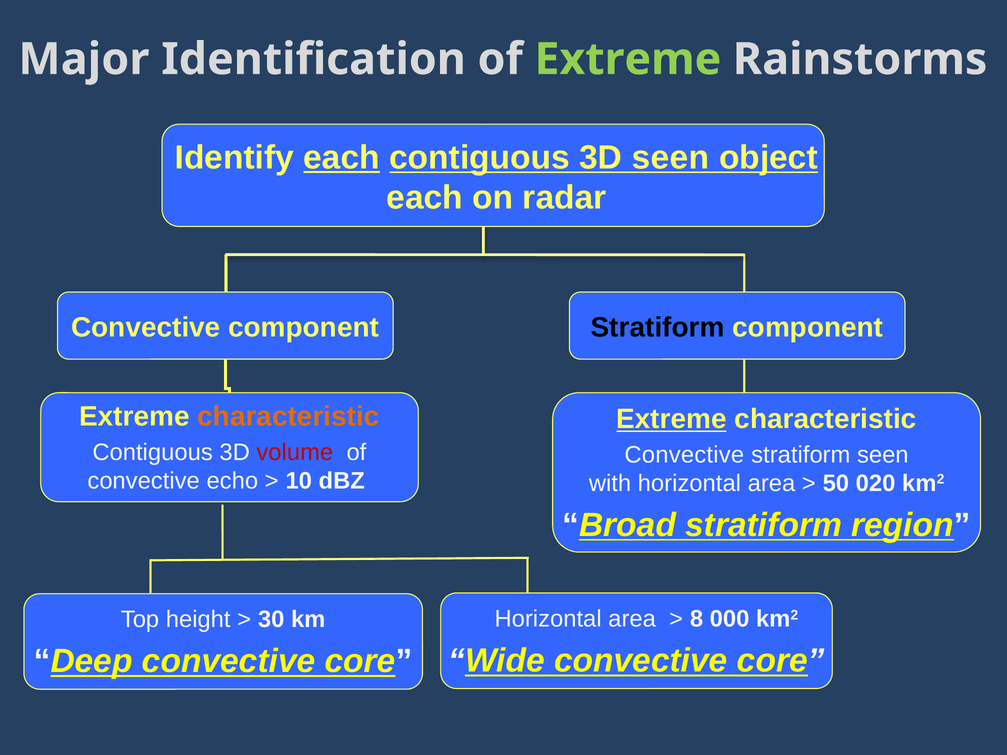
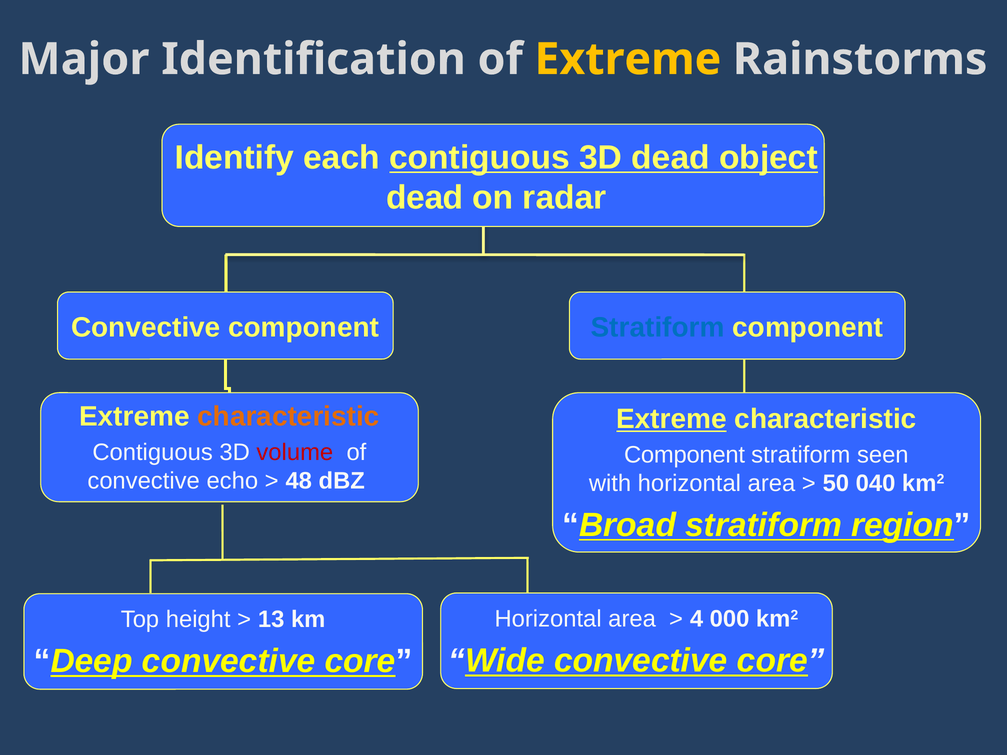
Extreme at (628, 59) colour: light green -> yellow
each at (342, 158) underline: present -> none
3D seen: seen -> dead
each at (425, 198): each -> dead
Stratiform at (658, 328) colour: black -> blue
Convective at (684, 455): Convective -> Component
10: 10 -> 48
020: 020 -> 040
8: 8 -> 4
30: 30 -> 13
